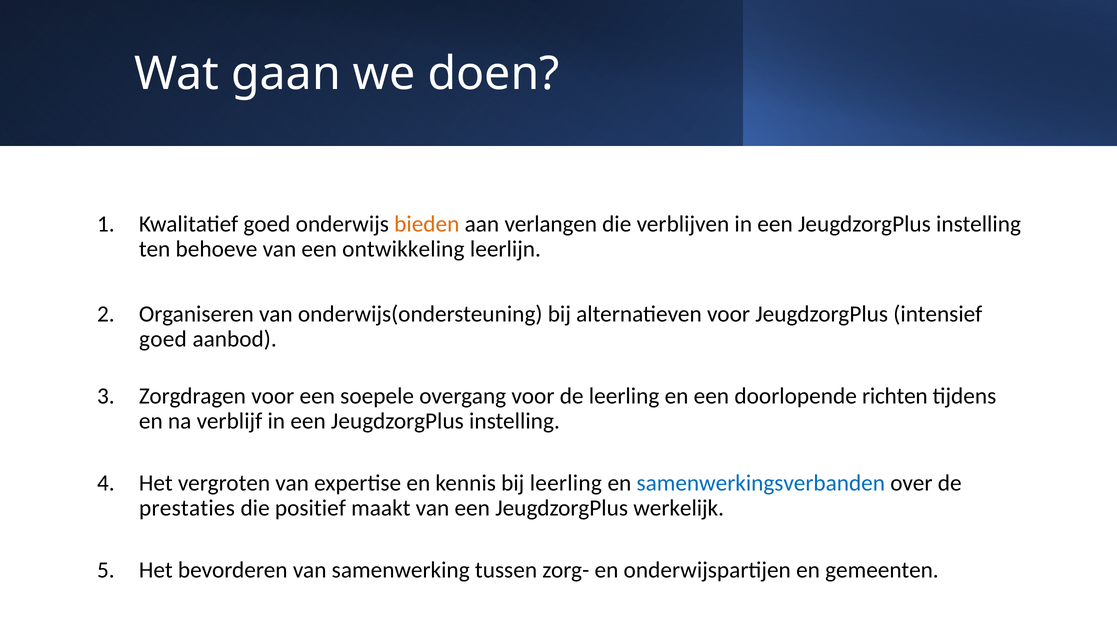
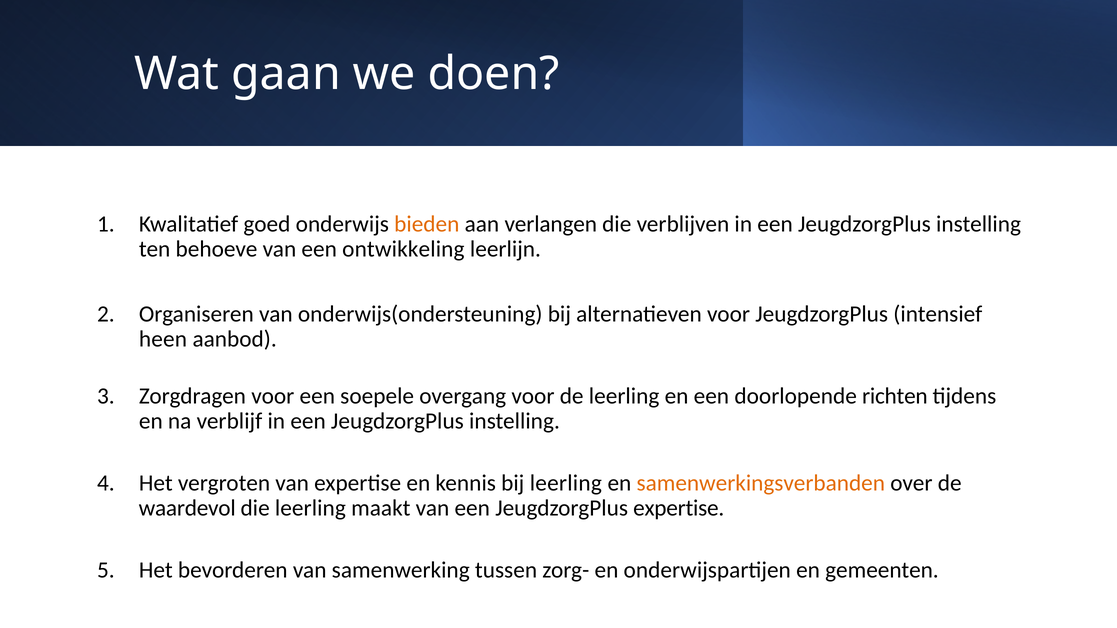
goed at (163, 339): goed -> heen
samenwerkingsverbanden colour: blue -> orange
prestaties: prestaties -> waardevol
die positief: positief -> leerling
JeugdzorgPlus werkelijk: werkelijk -> expertise
